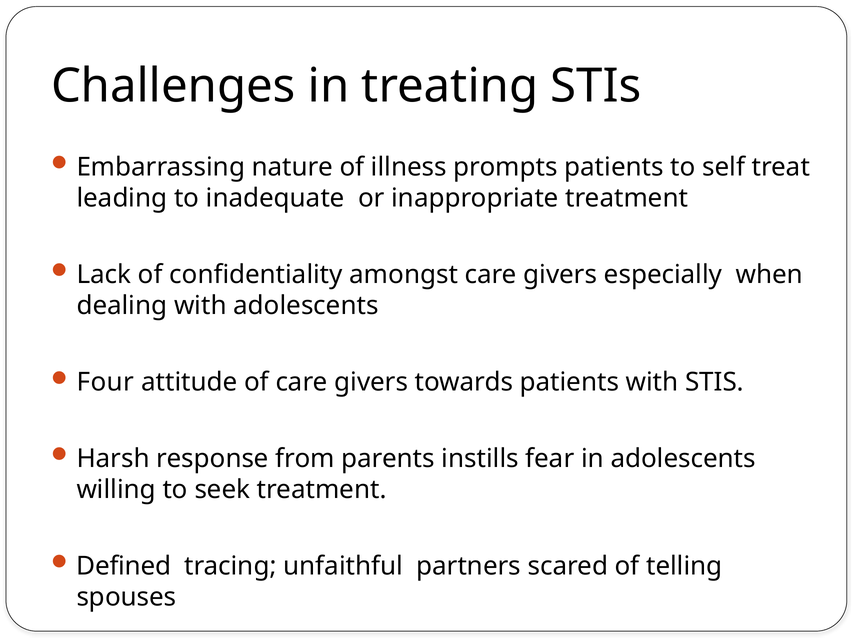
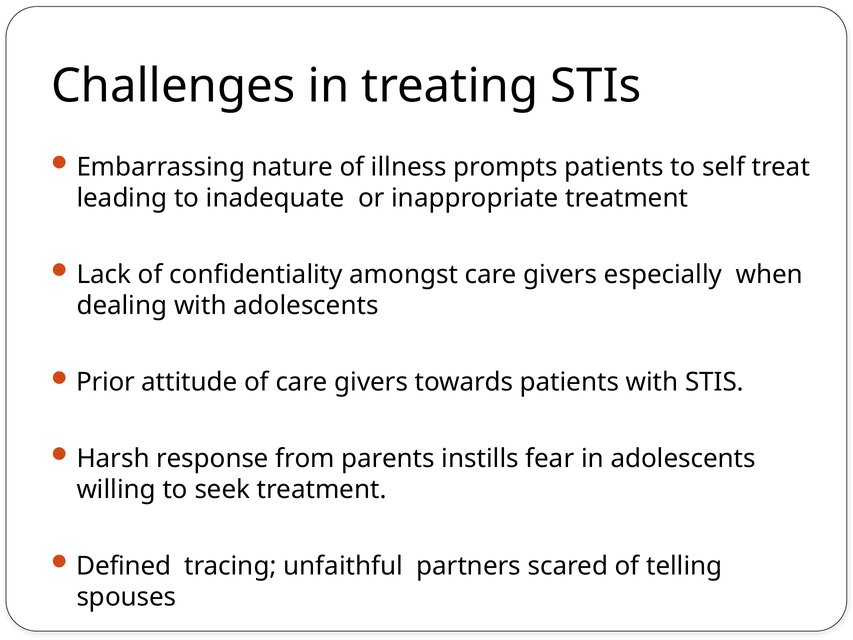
Four: Four -> Prior
